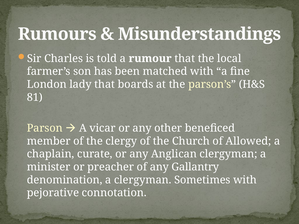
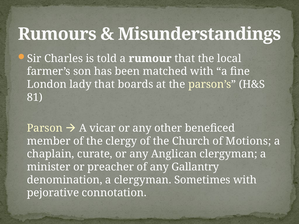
Allowed: Allowed -> Motions
